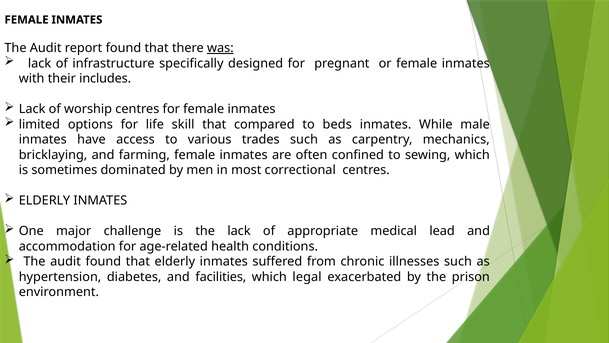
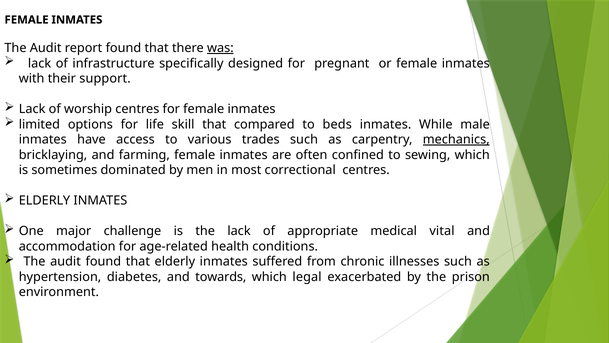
includes: includes -> support
mechanics underline: none -> present
lead: lead -> vital
facilities: facilities -> towards
